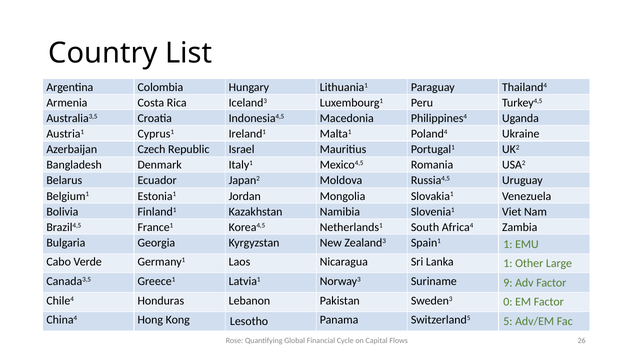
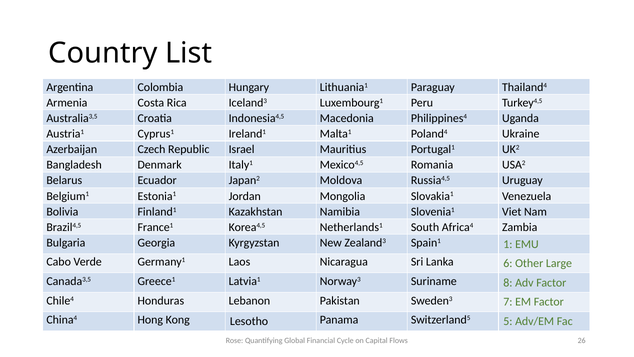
Lanka 1: 1 -> 6
9: 9 -> 8
0: 0 -> 7
